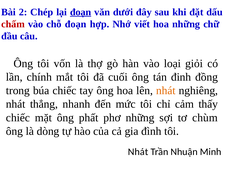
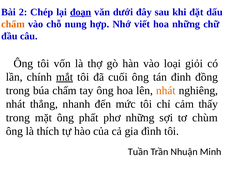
chấm at (13, 24) colour: red -> orange
chỗ đoạn: đoạn -> nung
mắt underline: none -> present
búa chiếc: chiếc -> chấm
chiếc at (18, 118): chiếc -> trong
dòng: dòng -> thích
Nhát at (138, 152): Nhát -> Tuần
